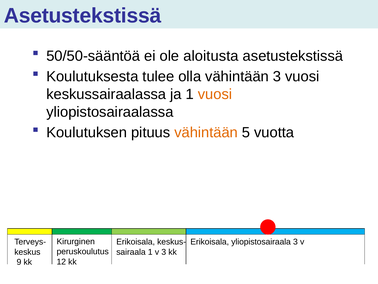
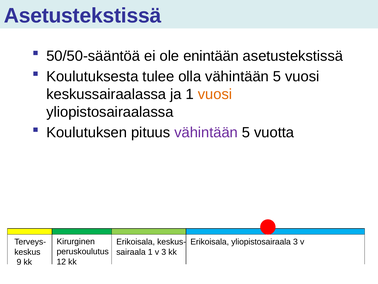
aloitusta: aloitusta -> enintään
olla vähintään 3: 3 -> 5
vähintään at (206, 132) colour: orange -> purple
